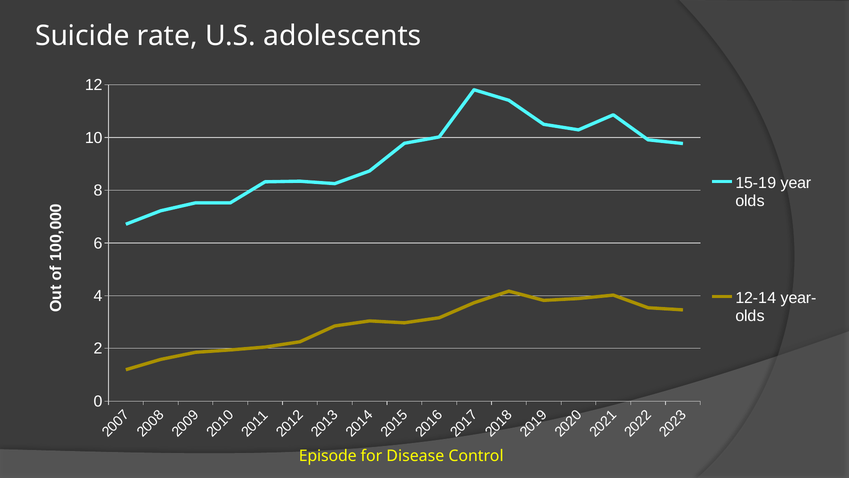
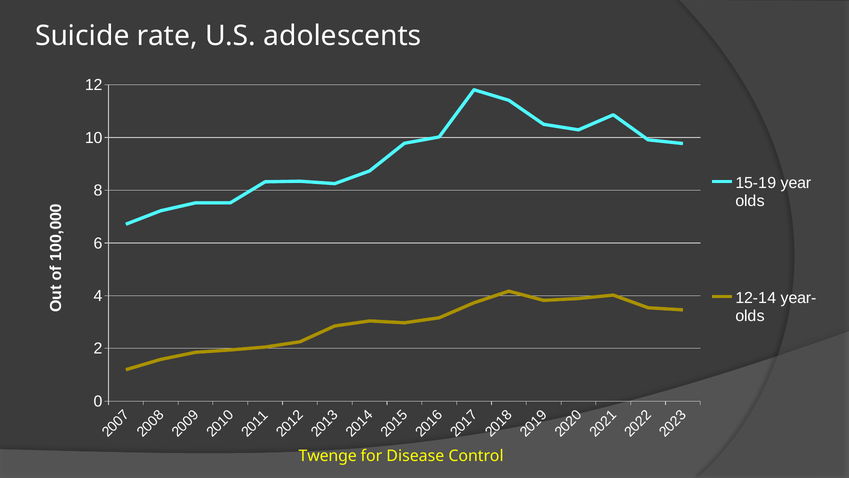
Episode: Episode -> Twenge
